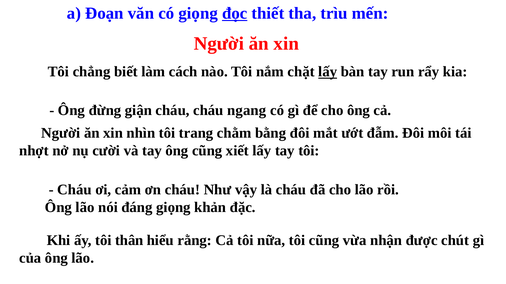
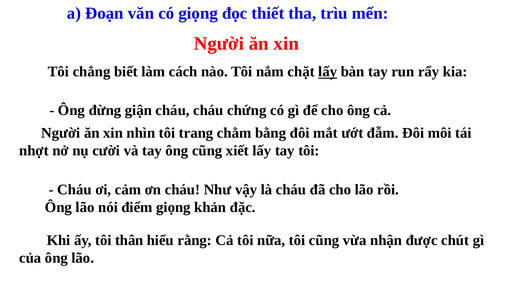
đọc underline: present -> none
ngang: ngang -> chứng
đáng: đáng -> điểm
